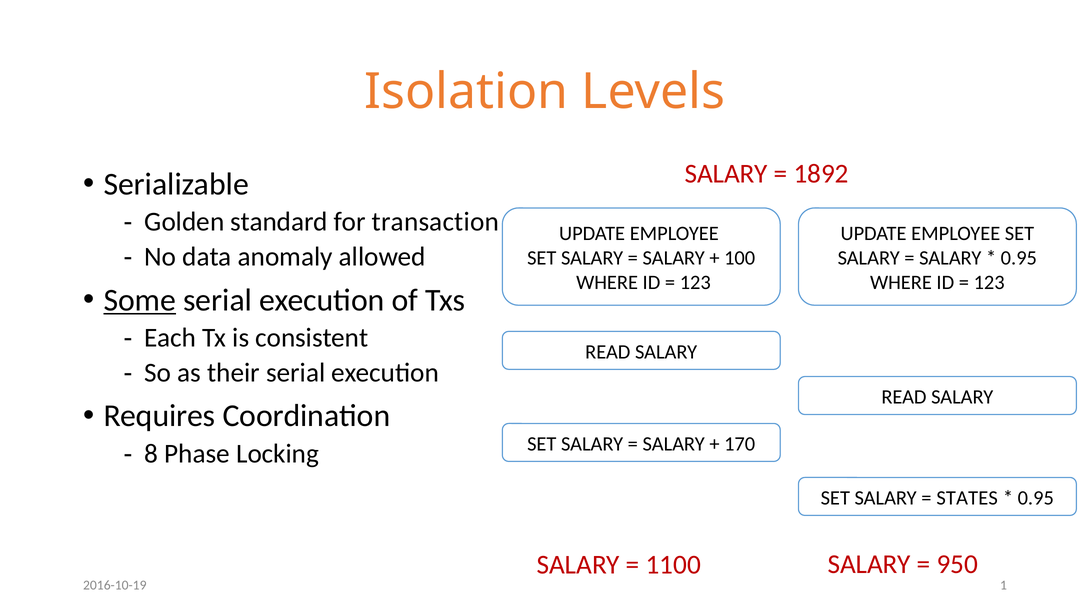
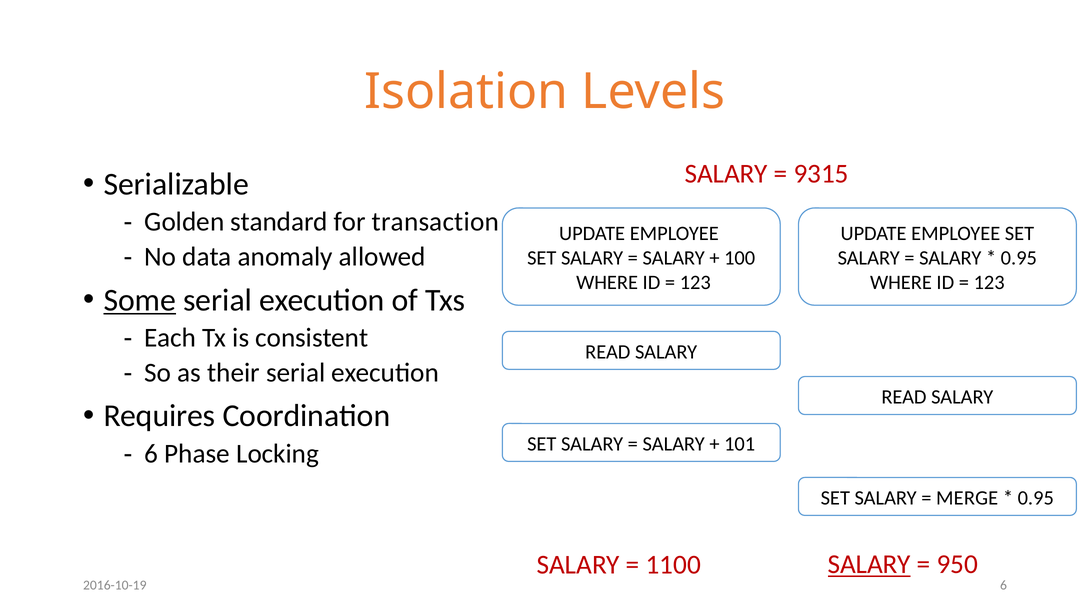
1892: 1892 -> 9315
170: 170 -> 101
8 at (151, 454): 8 -> 6
STATES: STATES -> MERGE
SALARY at (869, 565) underline: none -> present
2016-10-19 1: 1 -> 6
